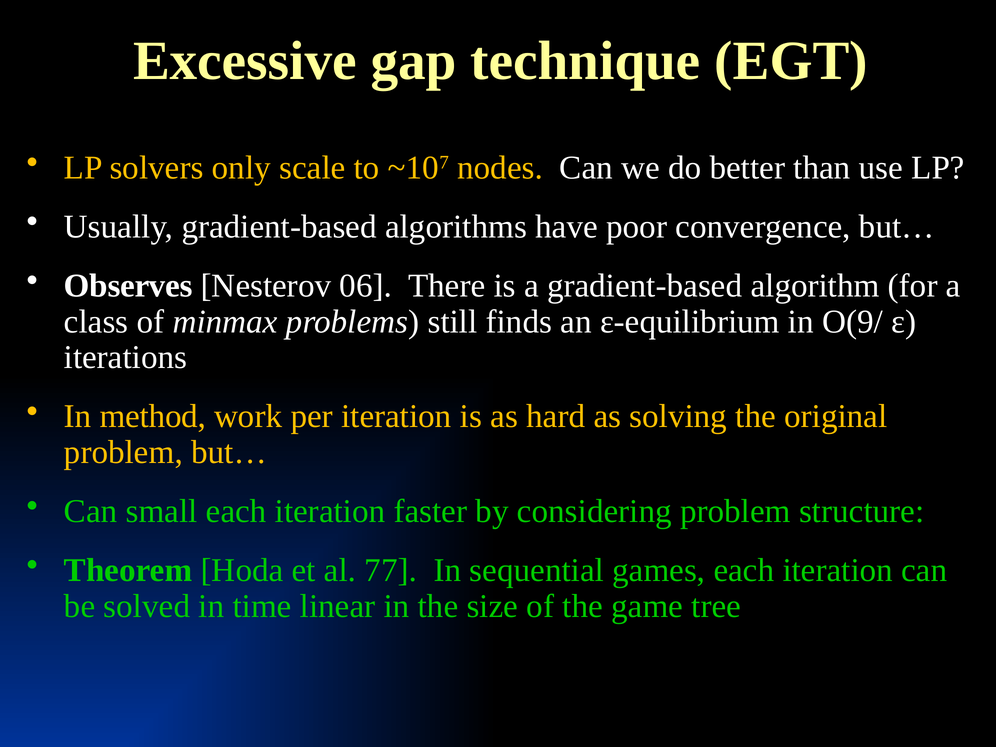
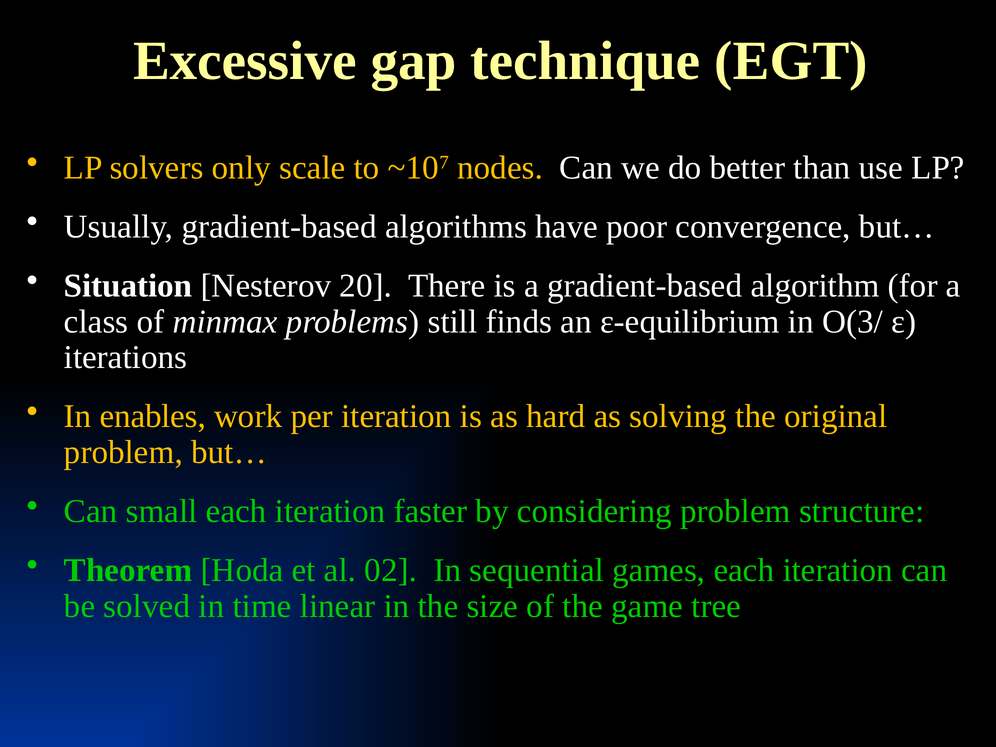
Observes: Observes -> Situation
06: 06 -> 20
O(9/: O(9/ -> O(3/
method: method -> enables
77: 77 -> 02
